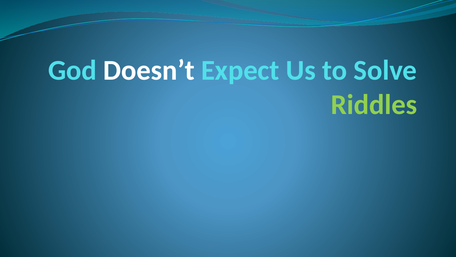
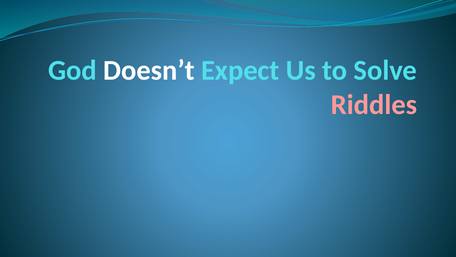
Riddles colour: light green -> pink
